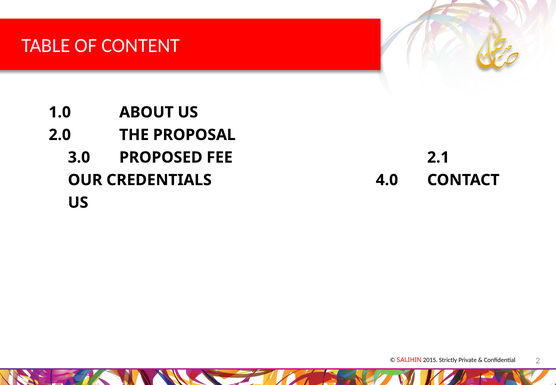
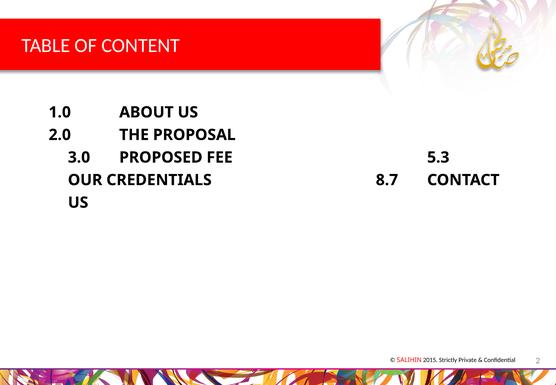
2.1: 2.1 -> 5.3
4.0: 4.0 -> 8.7
